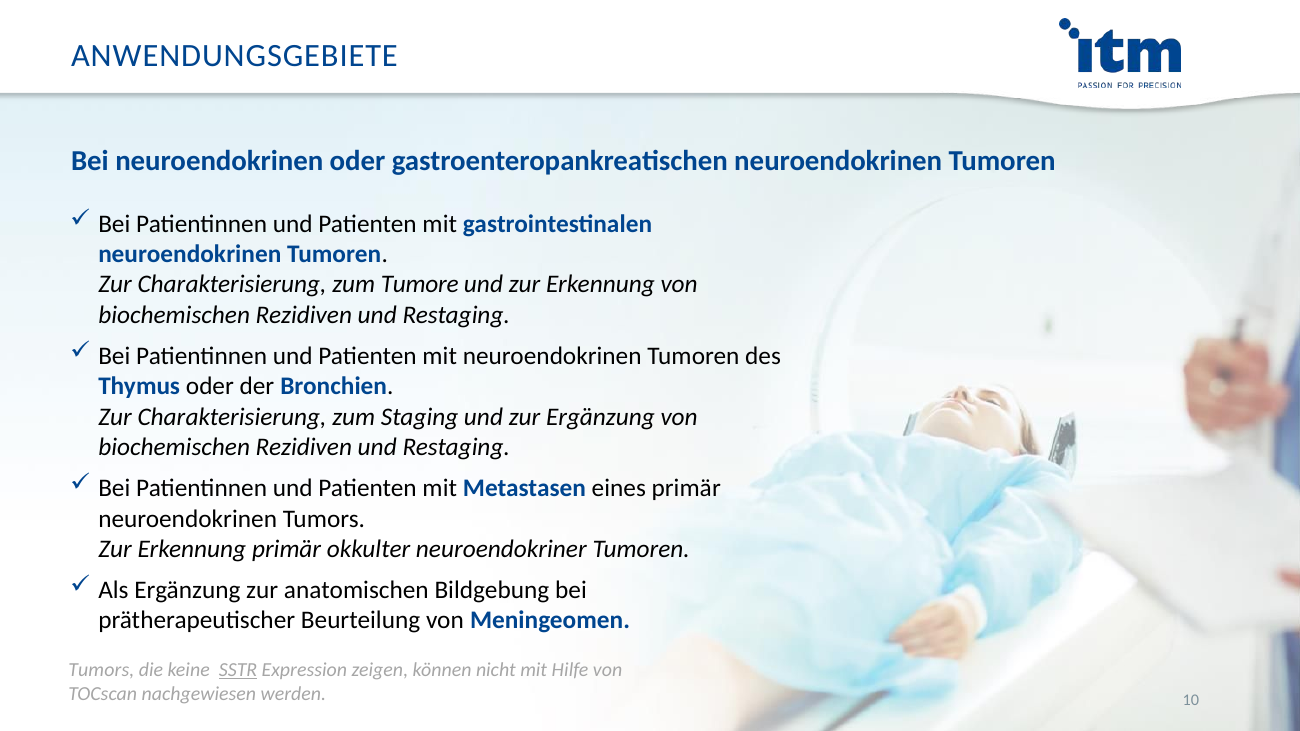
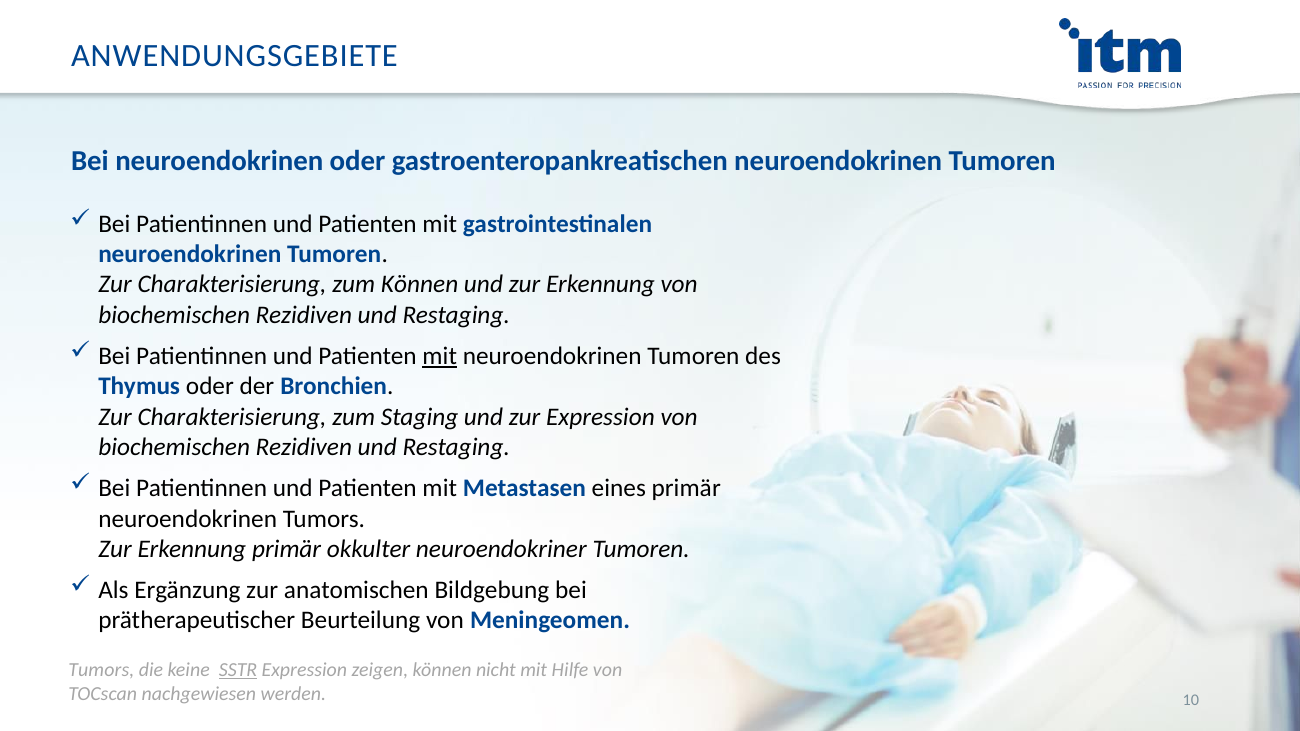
zum Tumore: Tumore -> Können
mit at (440, 356) underline: none -> present
zur Ergänzung: Ergänzung -> Expression
